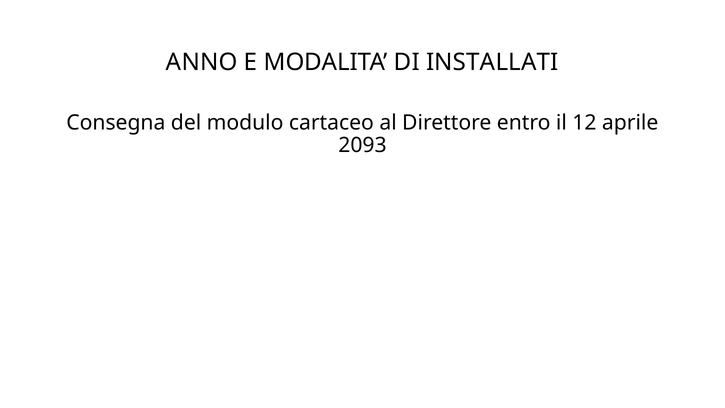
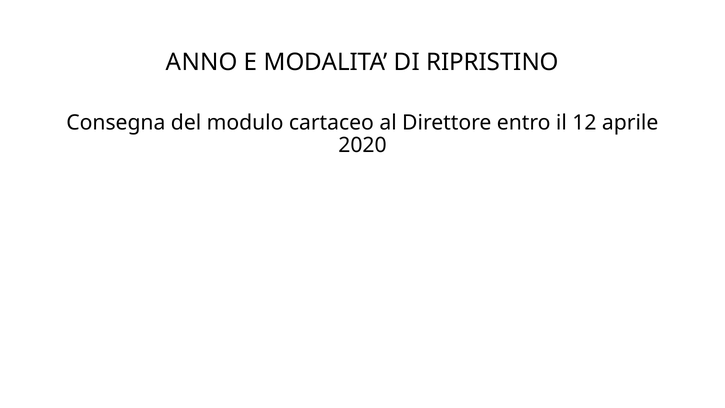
INSTALLATI: INSTALLATI -> RIPRISTINO
2093: 2093 -> 2020
